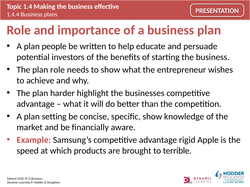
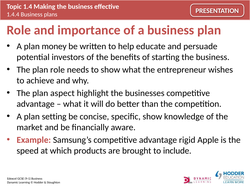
people: people -> money
harder: harder -> aspect
terrible: terrible -> include
